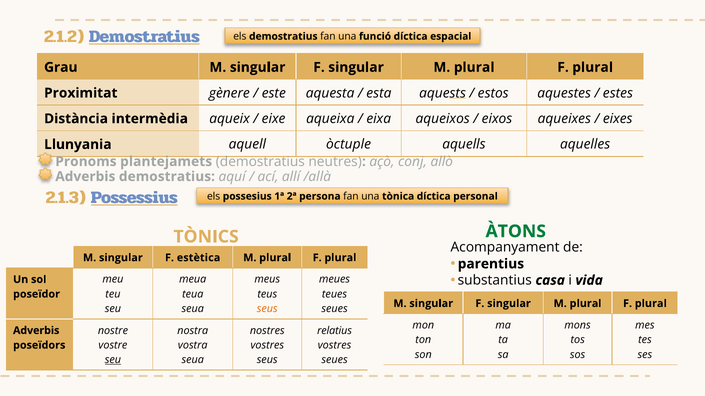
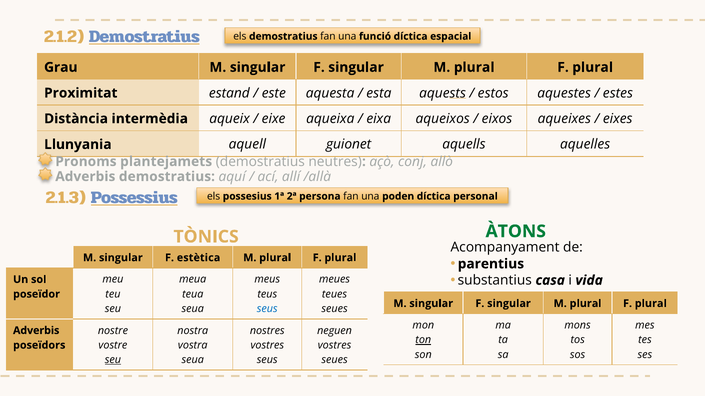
gènere: gènere -> estand
òctuple: òctuple -> guionet
tònica: tònica -> poden
seus at (267, 309) colour: orange -> blue
relatius: relatius -> neguen
ton underline: none -> present
